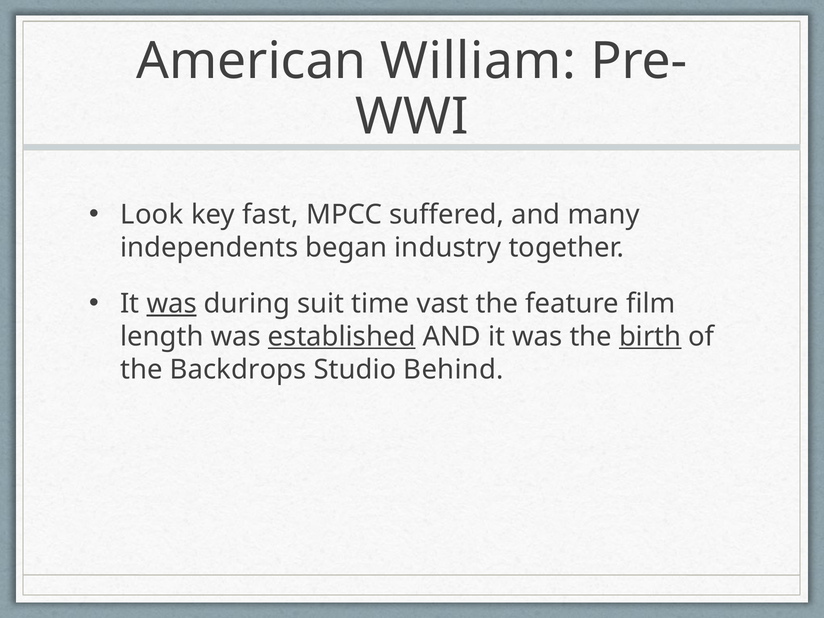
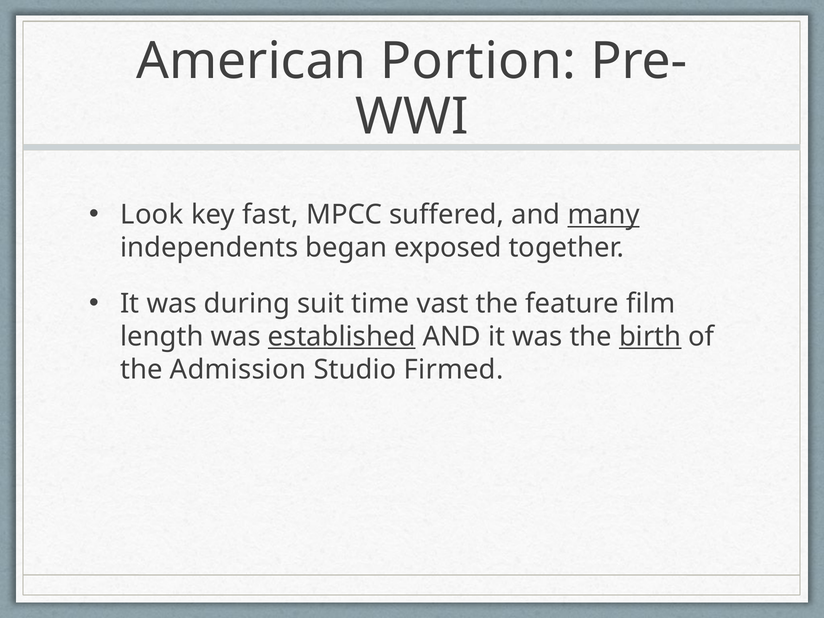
William: William -> Portion
many underline: none -> present
industry: industry -> exposed
was at (172, 304) underline: present -> none
Backdrops: Backdrops -> Admission
Behind: Behind -> Firmed
